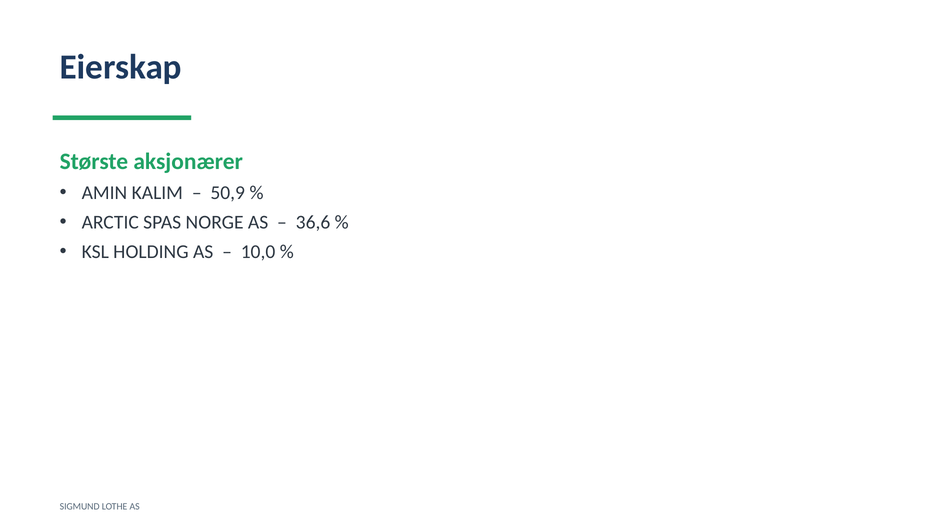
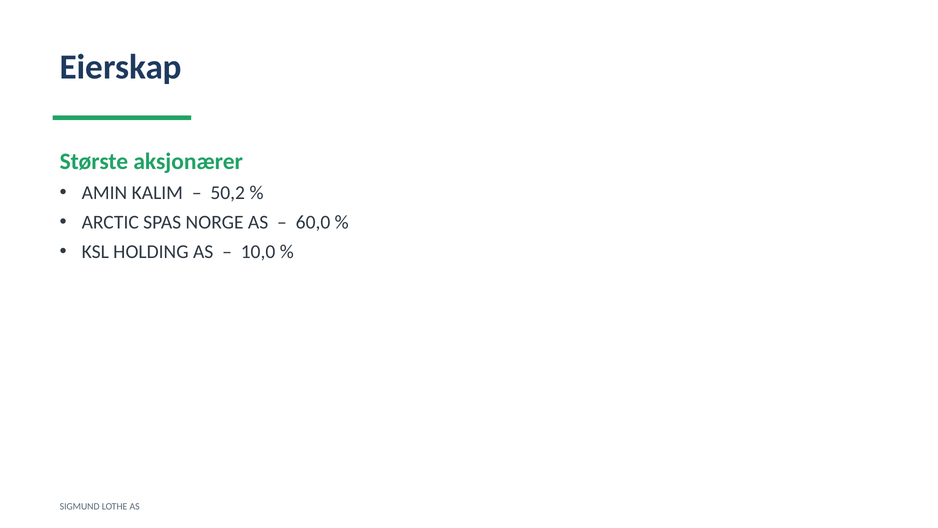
50,9: 50,9 -> 50,2
36,6: 36,6 -> 60,0
